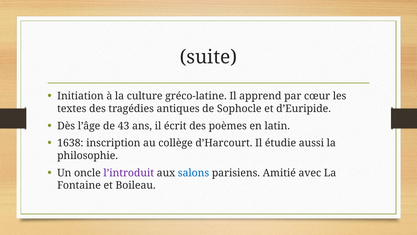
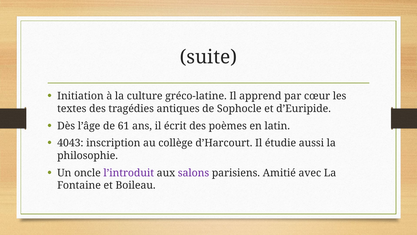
43: 43 -> 61
1638: 1638 -> 4043
salons colour: blue -> purple
